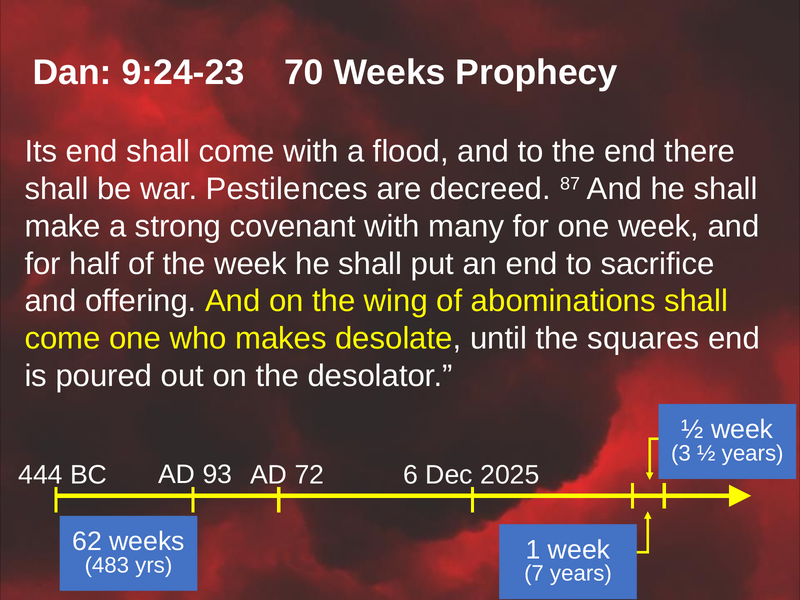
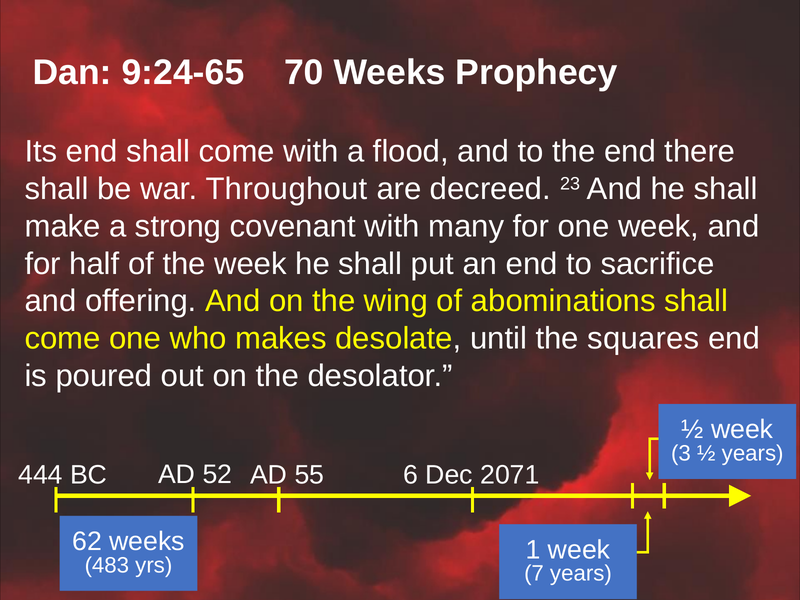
9:24-23: 9:24-23 -> 9:24-65
Pestilences: Pestilences -> Throughout
87: 87 -> 23
93: 93 -> 52
2025: 2025 -> 2071
72: 72 -> 55
